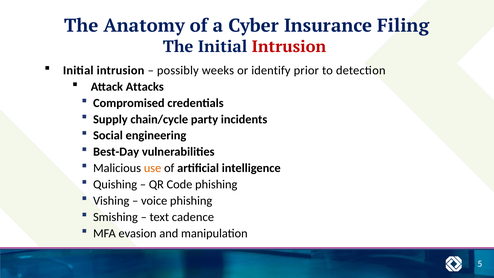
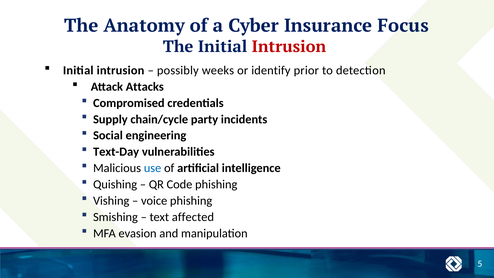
Filing: Filing -> Focus
Best-Day: Best-Day -> Text-Day
use colour: orange -> blue
cadence: cadence -> affected
